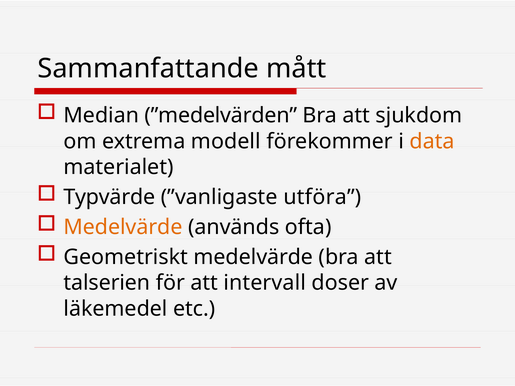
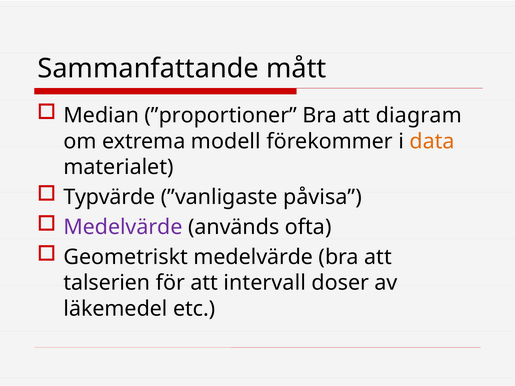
”medelvärden: ”medelvärden -> ”proportioner
sjukdom: sjukdom -> diagram
utföra: utföra -> påvisa
Medelvärde at (123, 227) colour: orange -> purple
